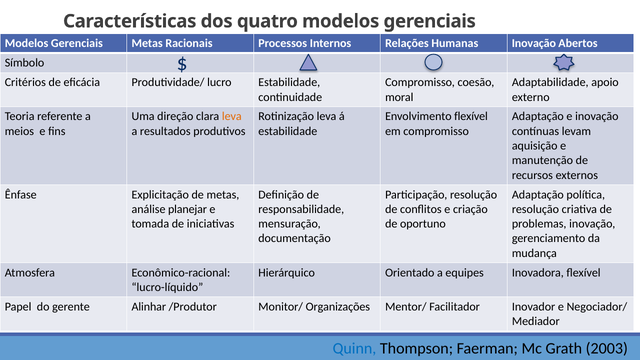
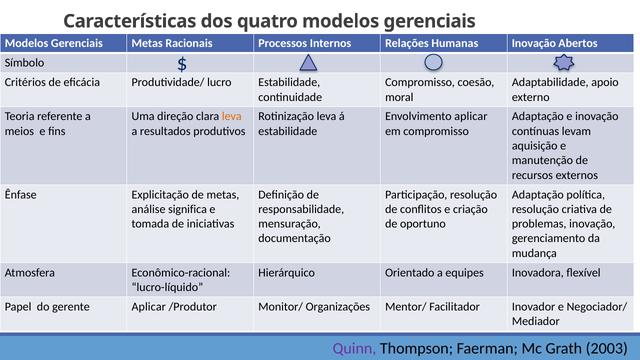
Envolvimento flexível: flexível -> aplicar
planejar: planejar -> significa
gerente Alinhar: Alinhar -> Aplicar
Quinn colour: blue -> purple
